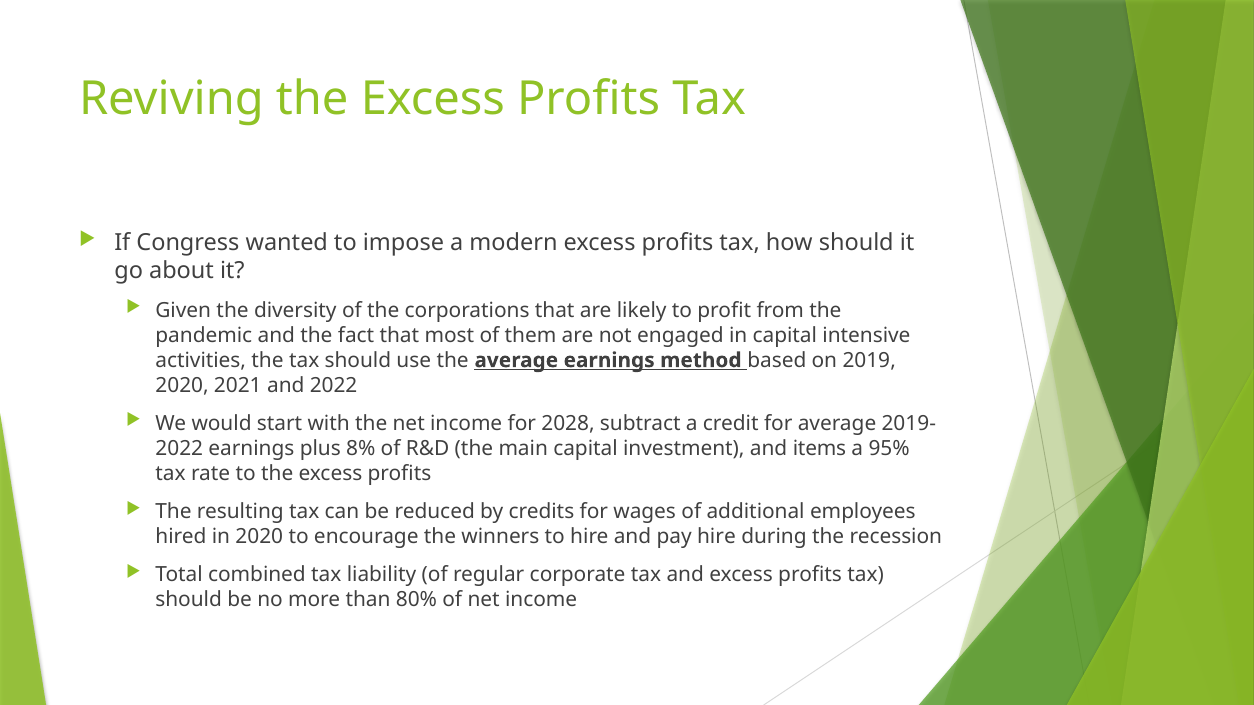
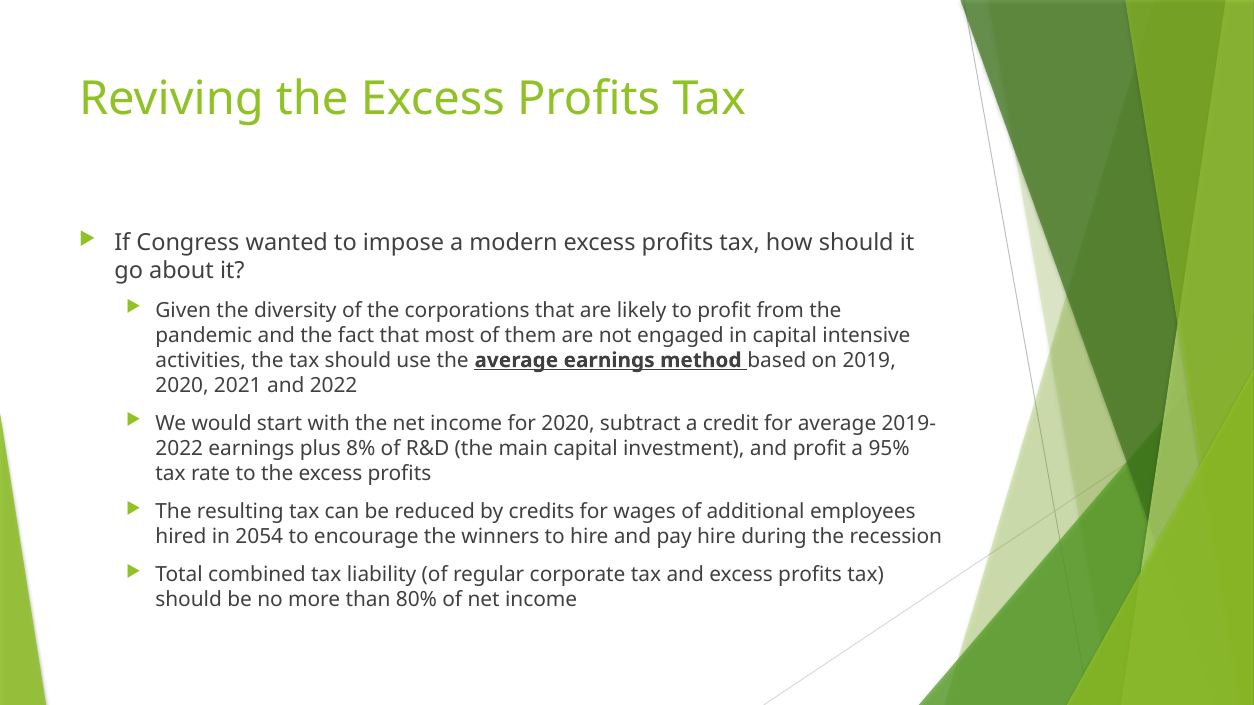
for 2028: 2028 -> 2020
and items: items -> profit
in 2020: 2020 -> 2054
